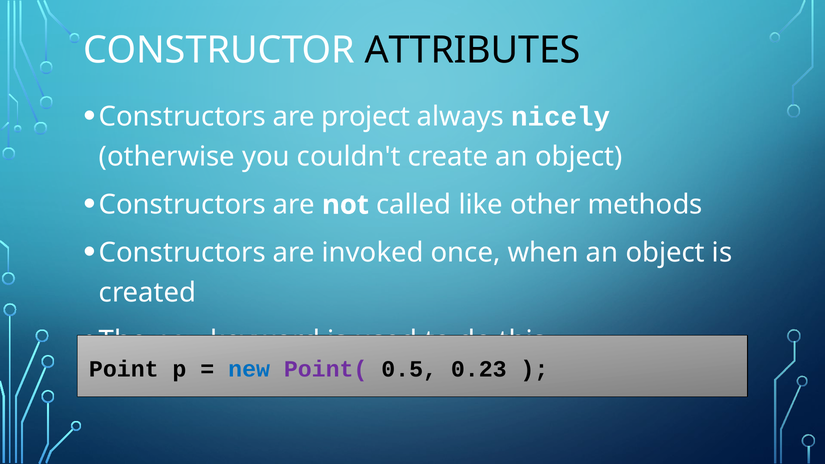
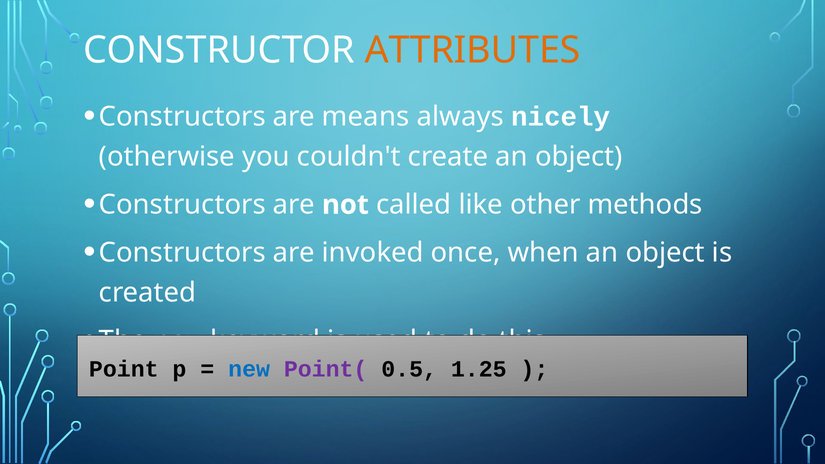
ATTRIBUTES colour: black -> orange
project: project -> means
0.23: 0.23 -> 1.25
